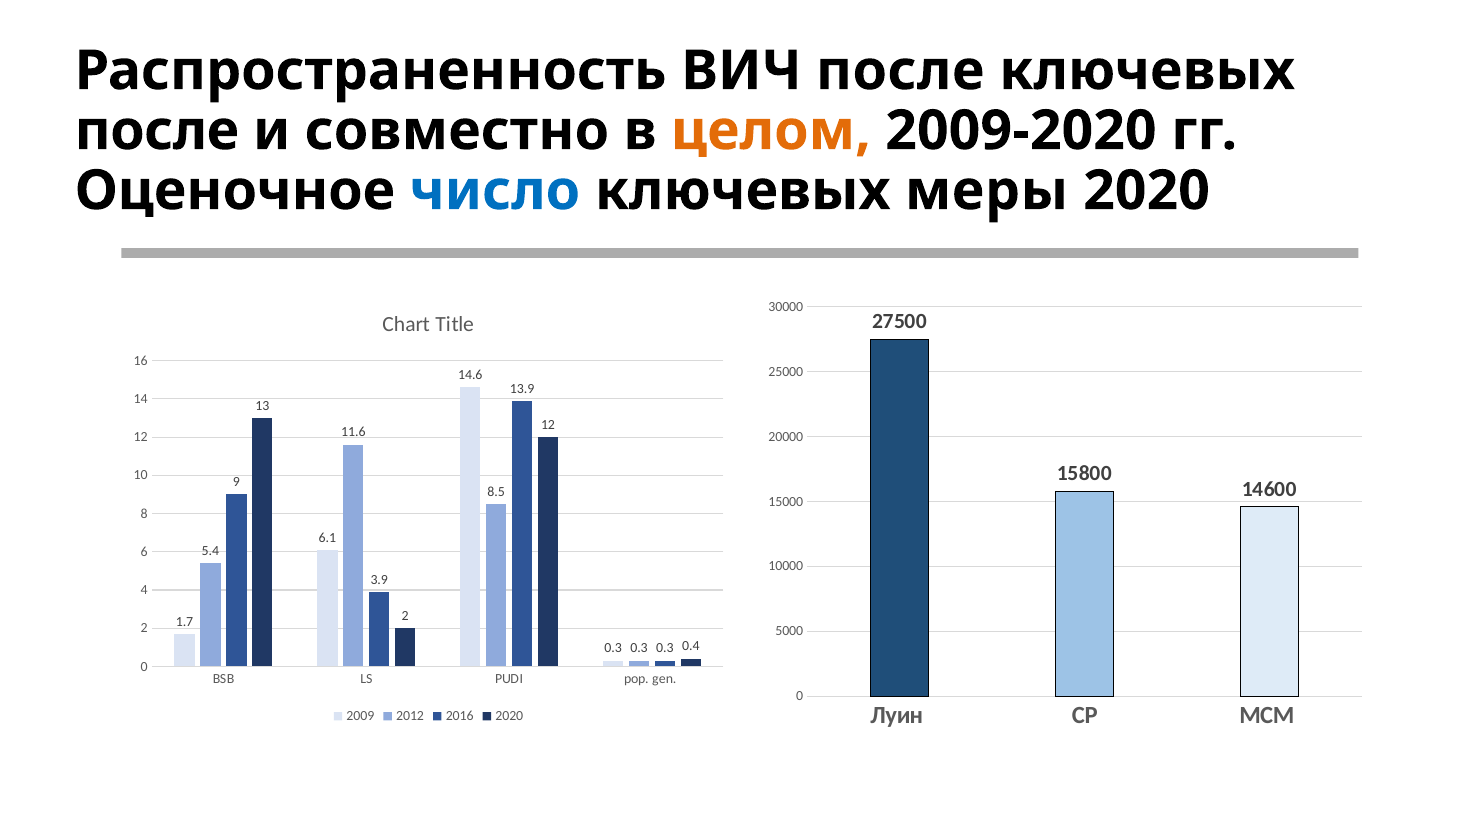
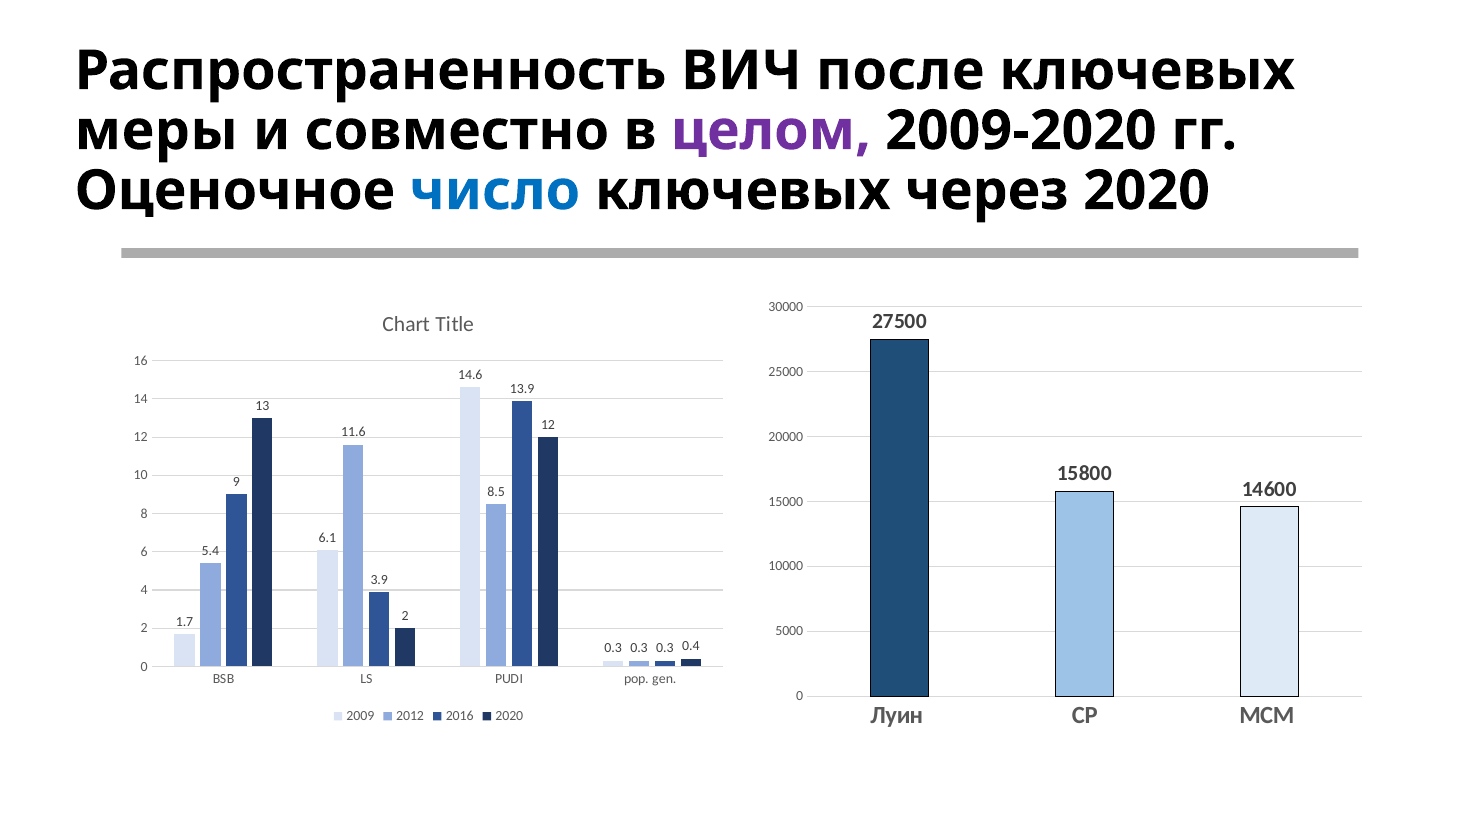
после at (157, 131): после -> меры
целом colour: orange -> purple
меры: меры -> через
